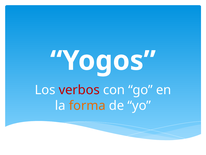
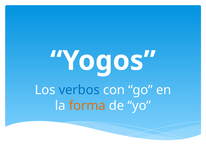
verbos colour: red -> blue
